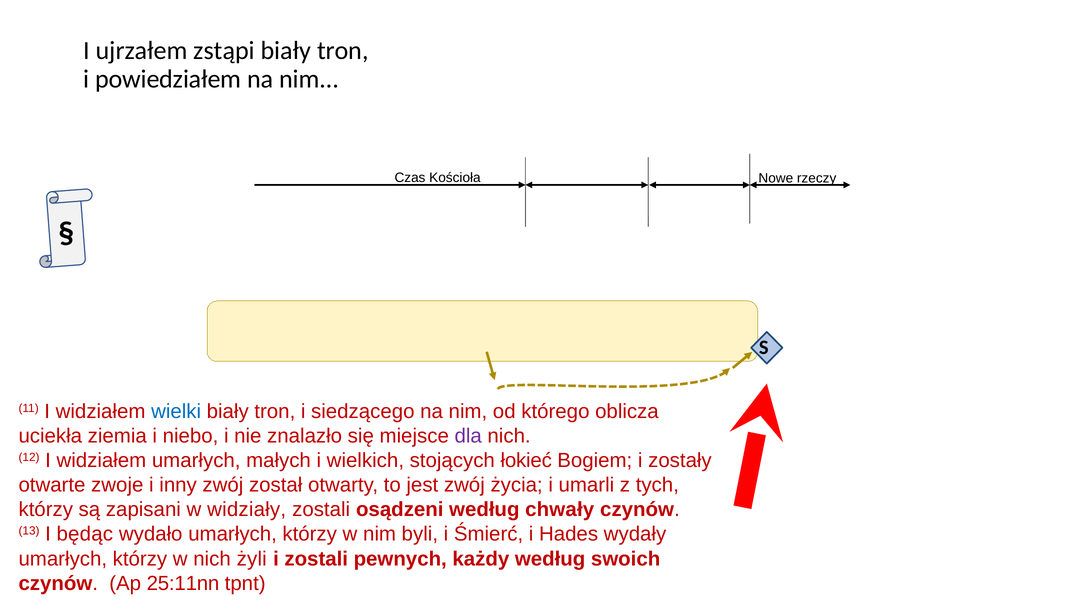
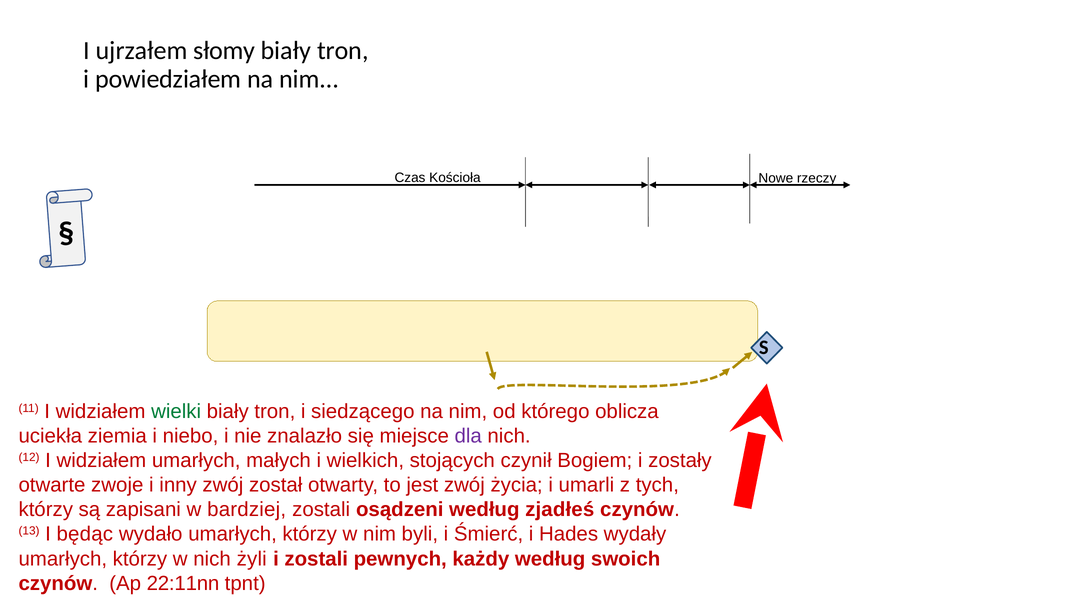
zstąpi: zstąpi -> słomy
wielki colour: blue -> green
łokieć: łokieć -> czynił
widziały: widziały -> bardziej
chwały: chwały -> zjadłeś
25:11nn: 25:11nn -> 22:11nn
